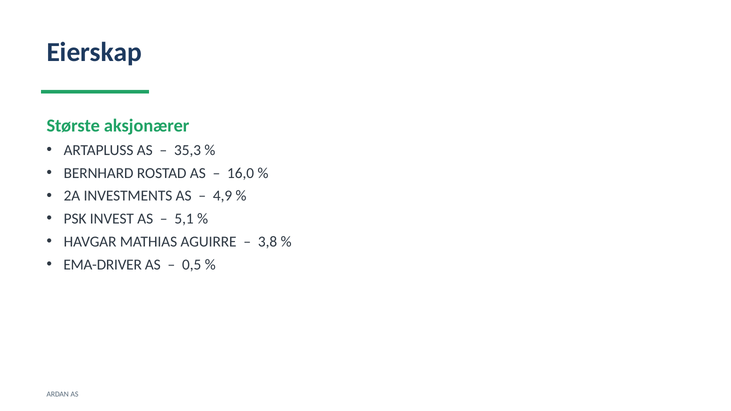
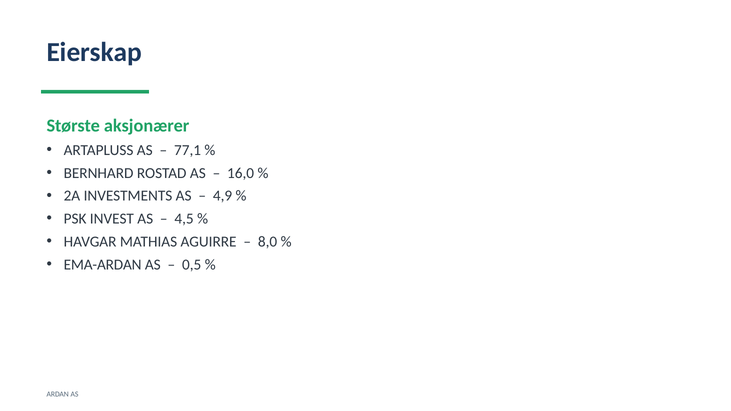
35,3: 35,3 -> 77,1
5,1: 5,1 -> 4,5
3,8: 3,8 -> 8,0
EMA-DRIVER: EMA-DRIVER -> EMA-ARDAN
